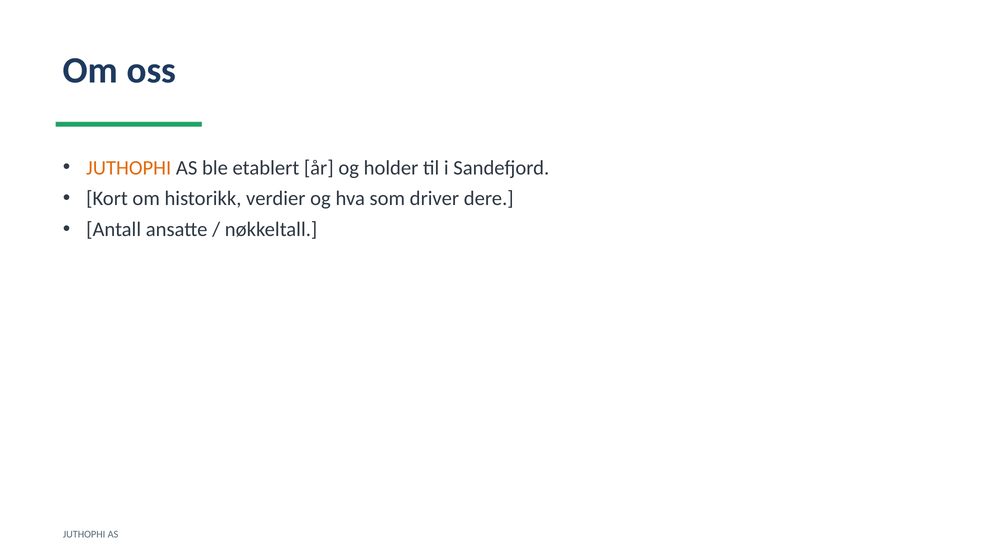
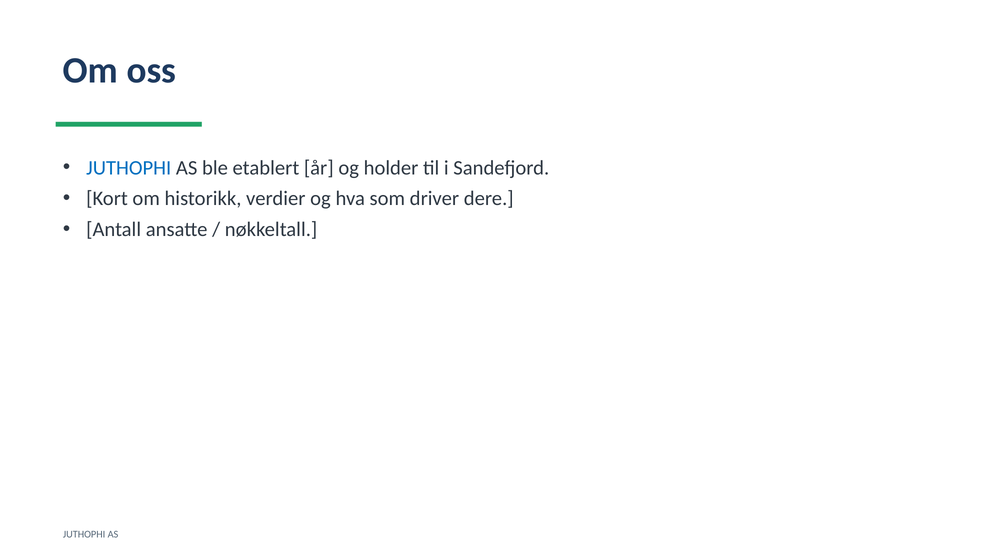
JUTHOPHI at (129, 168) colour: orange -> blue
